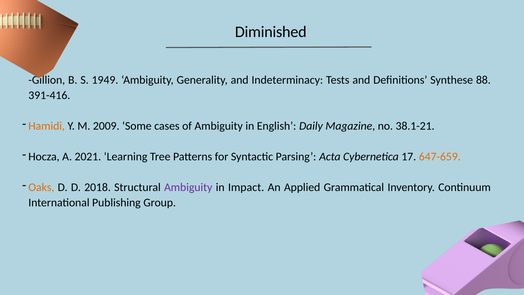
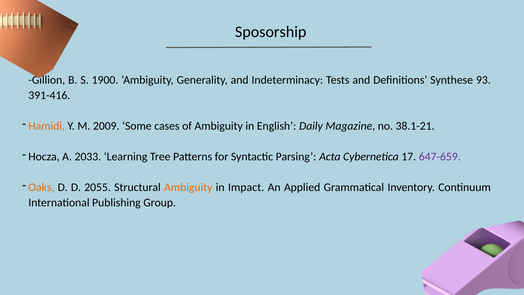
Diminished: Diminished -> Sposorship
1949: 1949 -> 1900
88: 88 -> 93
2021: 2021 -> 2033
647-659 colour: orange -> purple
2018: 2018 -> 2055
Ambiguity at (188, 187) colour: purple -> orange
